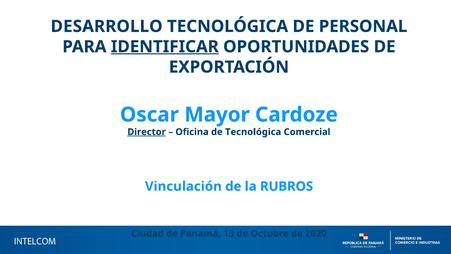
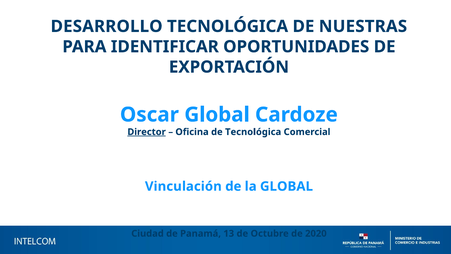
PERSONAL: PERSONAL -> NUESTRAS
IDENTIFICAR underline: present -> none
Oscar Mayor: Mayor -> Global
la RUBROS: RUBROS -> GLOBAL
